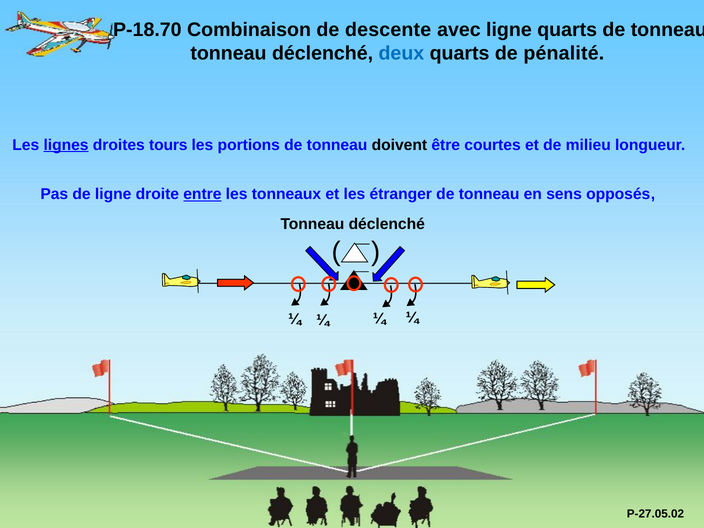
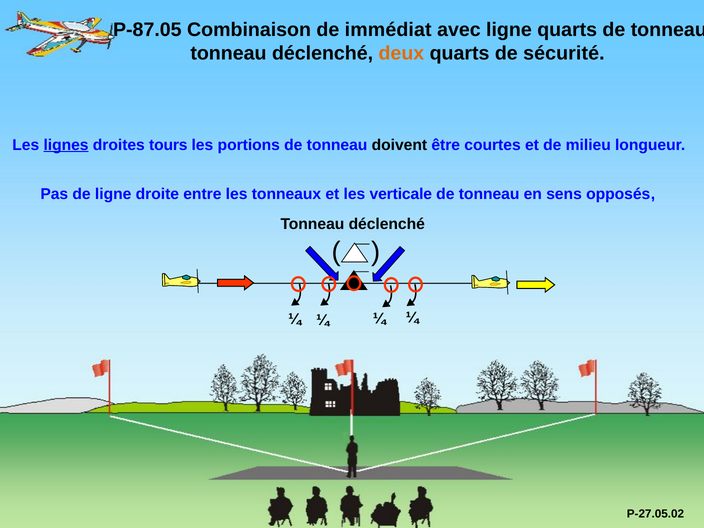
P-18.70: P-18.70 -> P-87.05
descente: descente -> immédiat
deux colour: blue -> orange
pénalité: pénalité -> sécurité
entre underline: present -> none
étranger: étranger -> verticale
